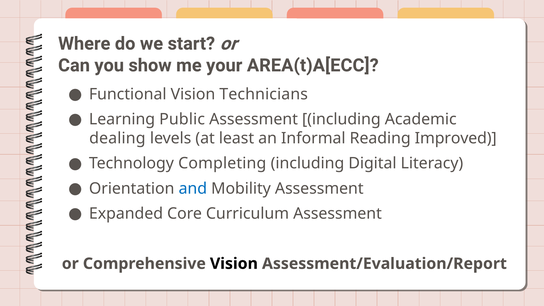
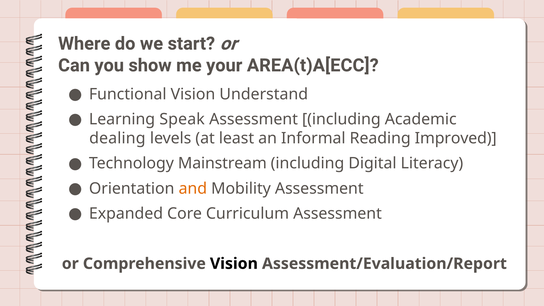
Technicians: Technicians -> Understand
Public: Public -> Speak
Completing: Completing -> Mainstream
and colour: blue -> orange
